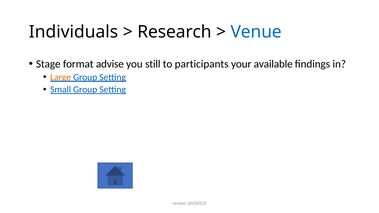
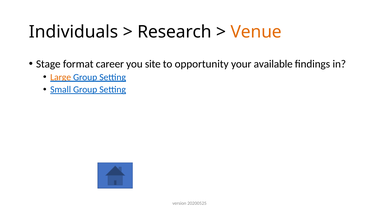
Venue colour: blue -> orange
advise: advise -> career
still: still -> site
participants: participants -> opportunity
